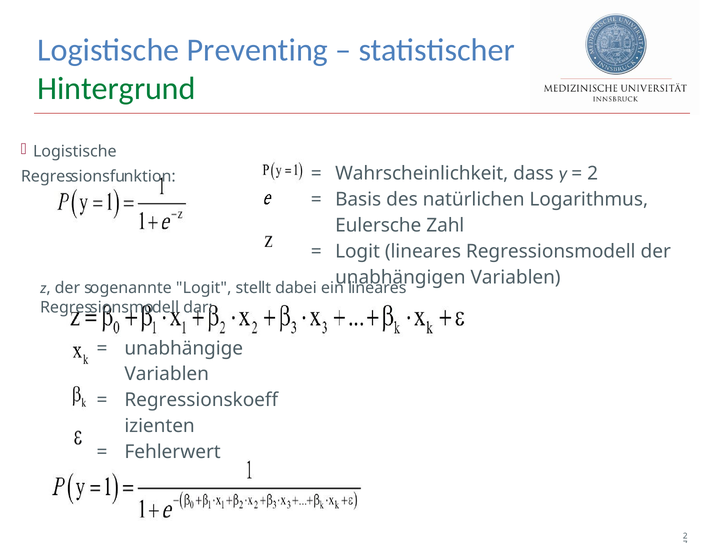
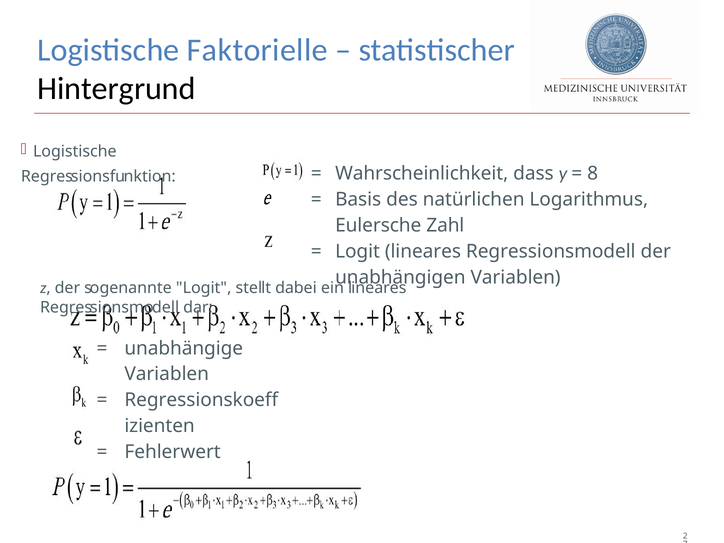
Preventing: Preventing -> Faktorielle
Hintergrund colour: green -> black
2 at (593, 173): 2 -> 8
